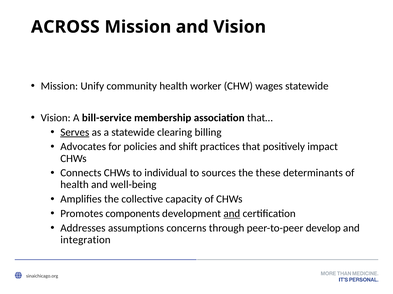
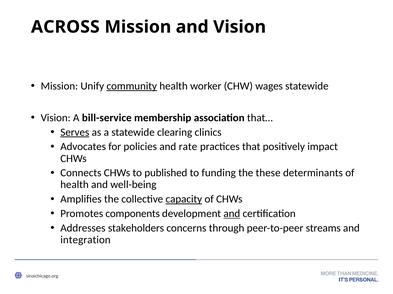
community underline: none -> present
billing: billing -> clinics
shift: shift -> rate
individual: individual -> published
sources: sources -> funding
capacity underline: none -> present
assumptions: assumptions -> stakeholders
develop: develop -> streams
